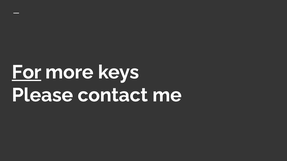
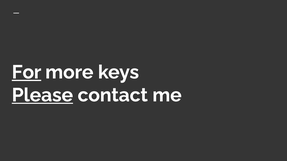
Please underline: none -> present
